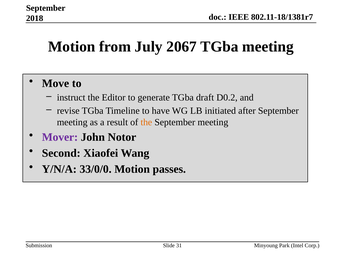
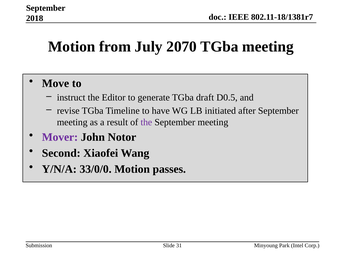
2067: 2067 -> 2070
D0.2: D0.2 -> D0.5
the at (146, 122) colour: orange -> purple
